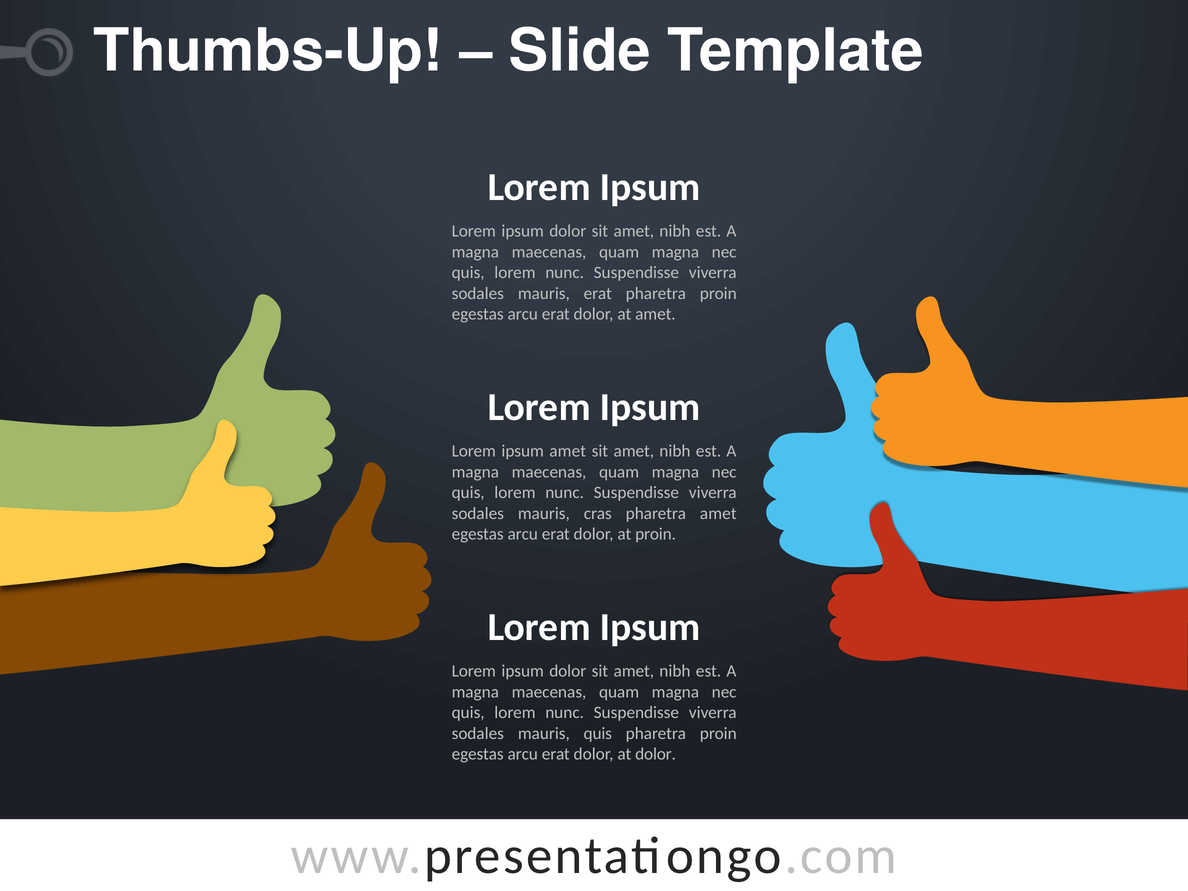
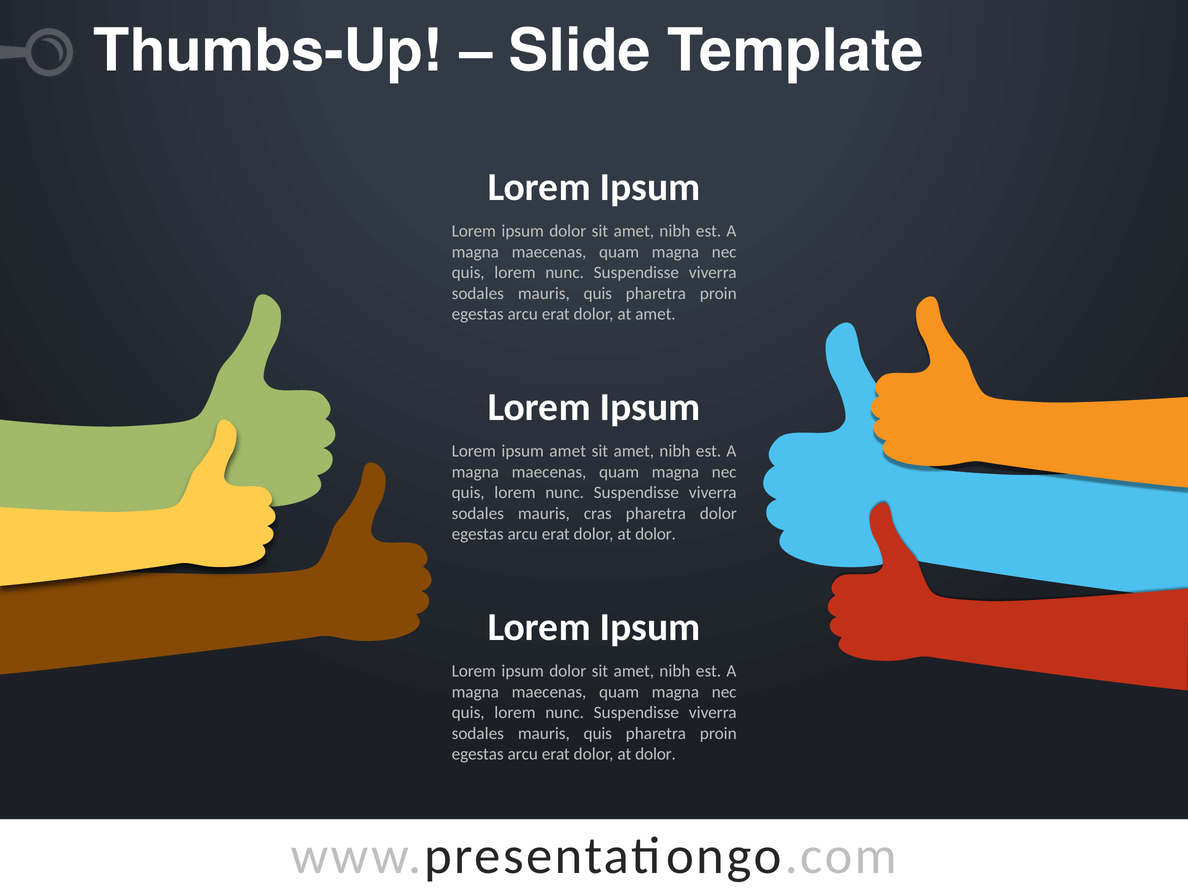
erat at (598, 293): erat -> quis
pharetra amet: amet -> dolor
proin at (656, 534): proin -> dolor
